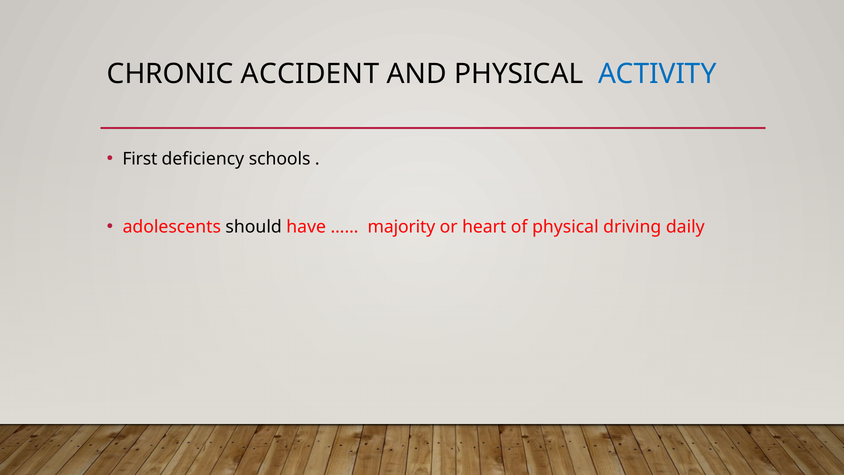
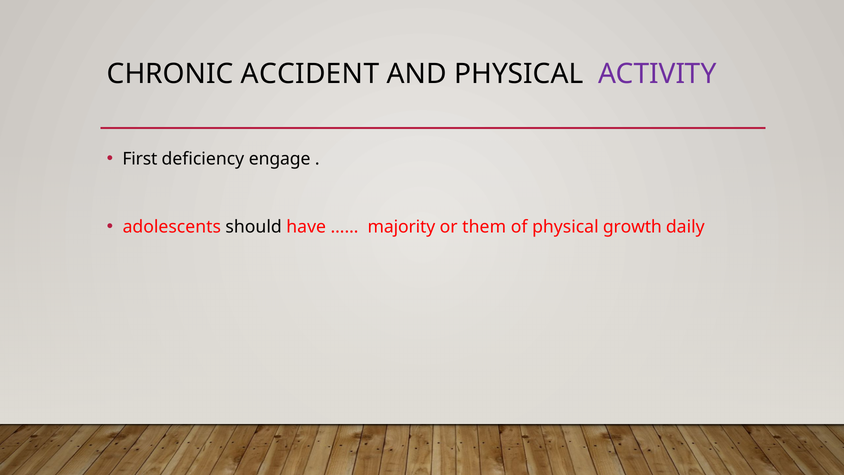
ACTIVITY colour: blue -> purple
schools: schools -> engage
heart: heart -> them
driving: driving -> growth
